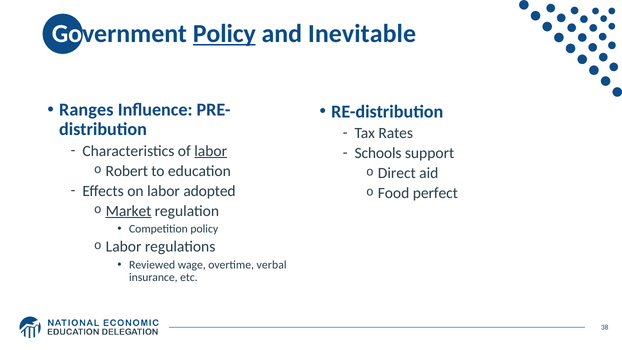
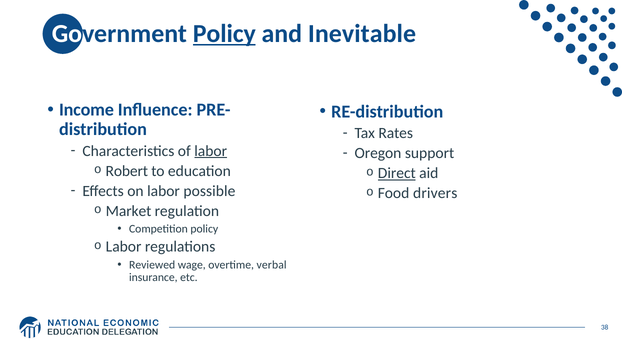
Ranges: Ranges -> Income
Schools: Schools -> Oregon
Direct underline: none -> present
adopted: adopted -> possible
perfect: perfect -> drivers
Market underline: present -> none
